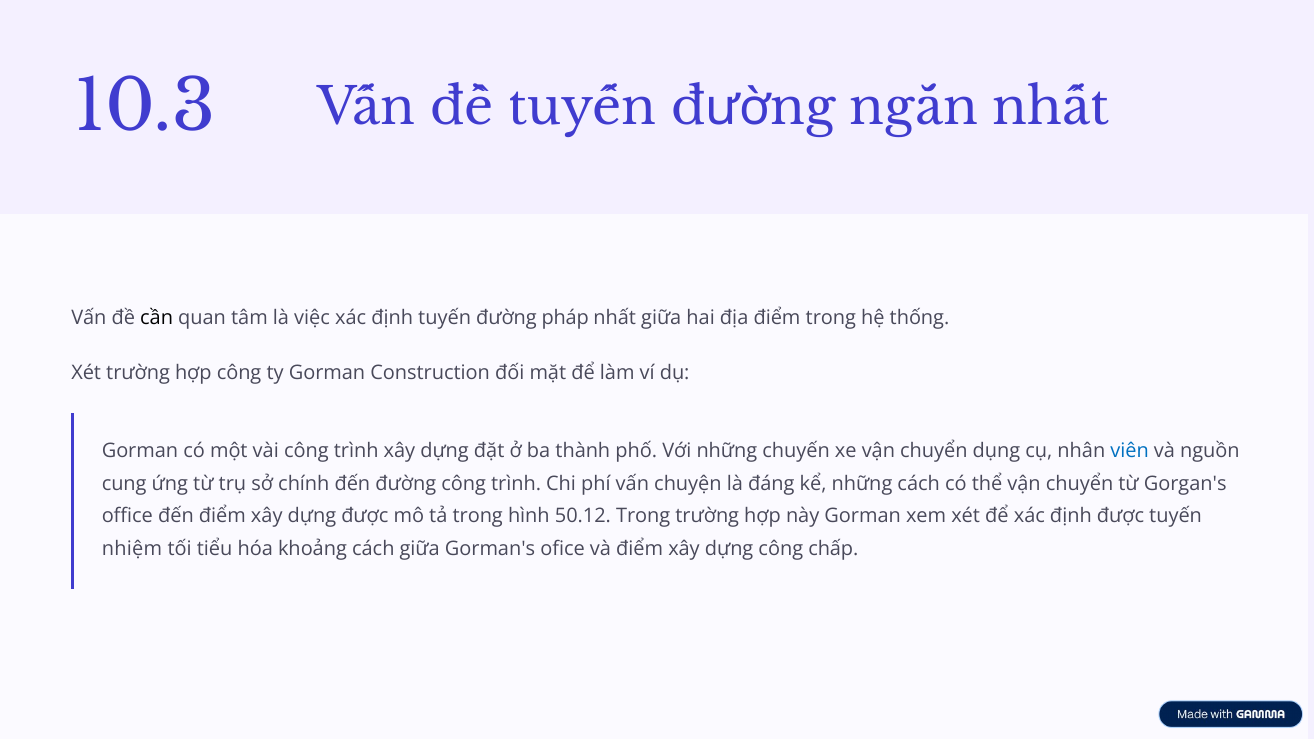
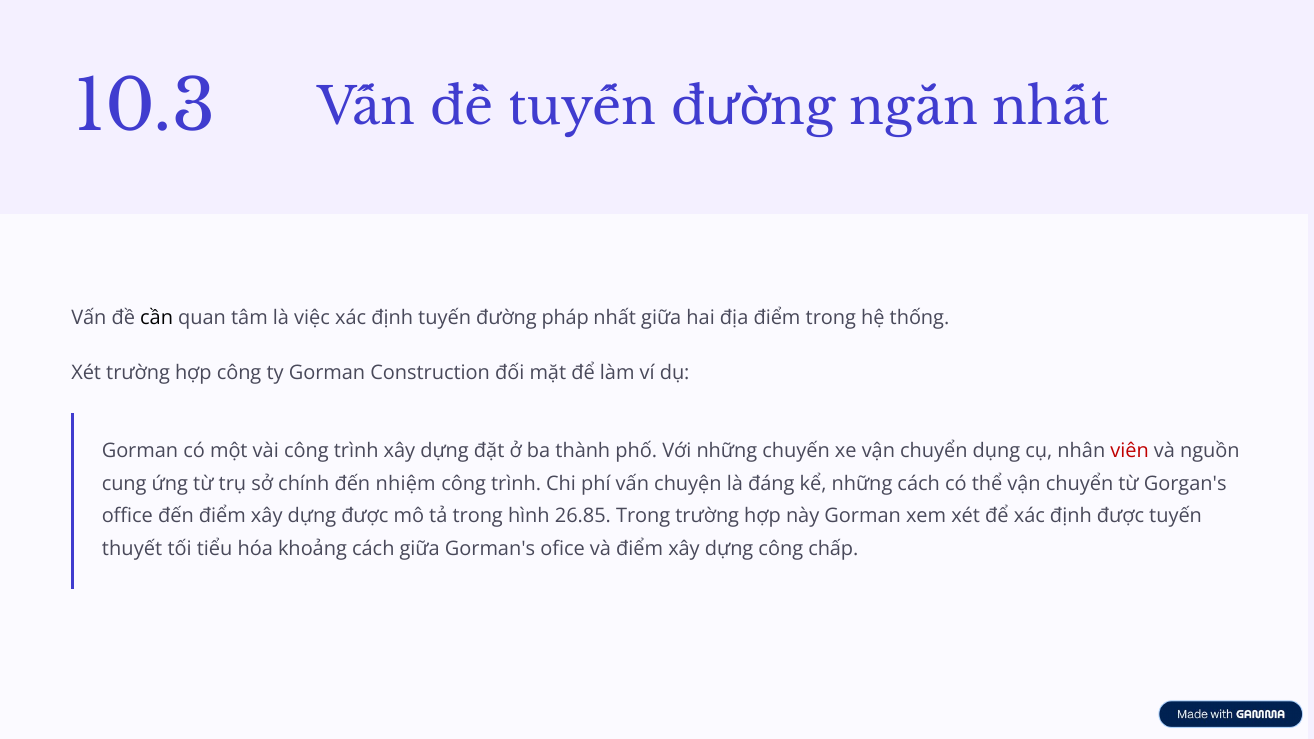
viên colour: blue -> red
đến đường: đường -> nhiệm
50.12: 50.12 -> 26.85
nhiệm: nhiệm -> thuyết
